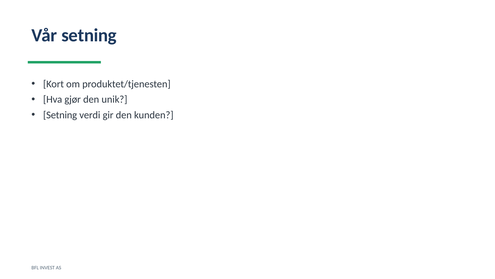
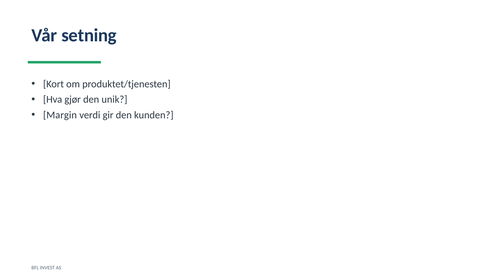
Setning at (60, 115): Setning -> Margin
